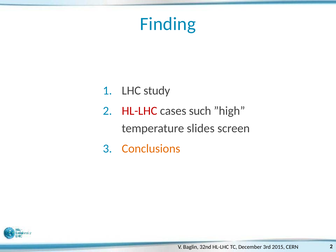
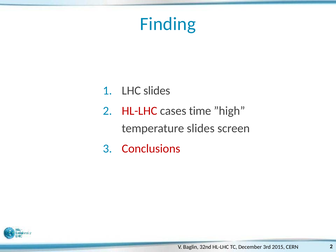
LHC study: study -> slides
such: such -> time
Conclusions colour: orange -> red
